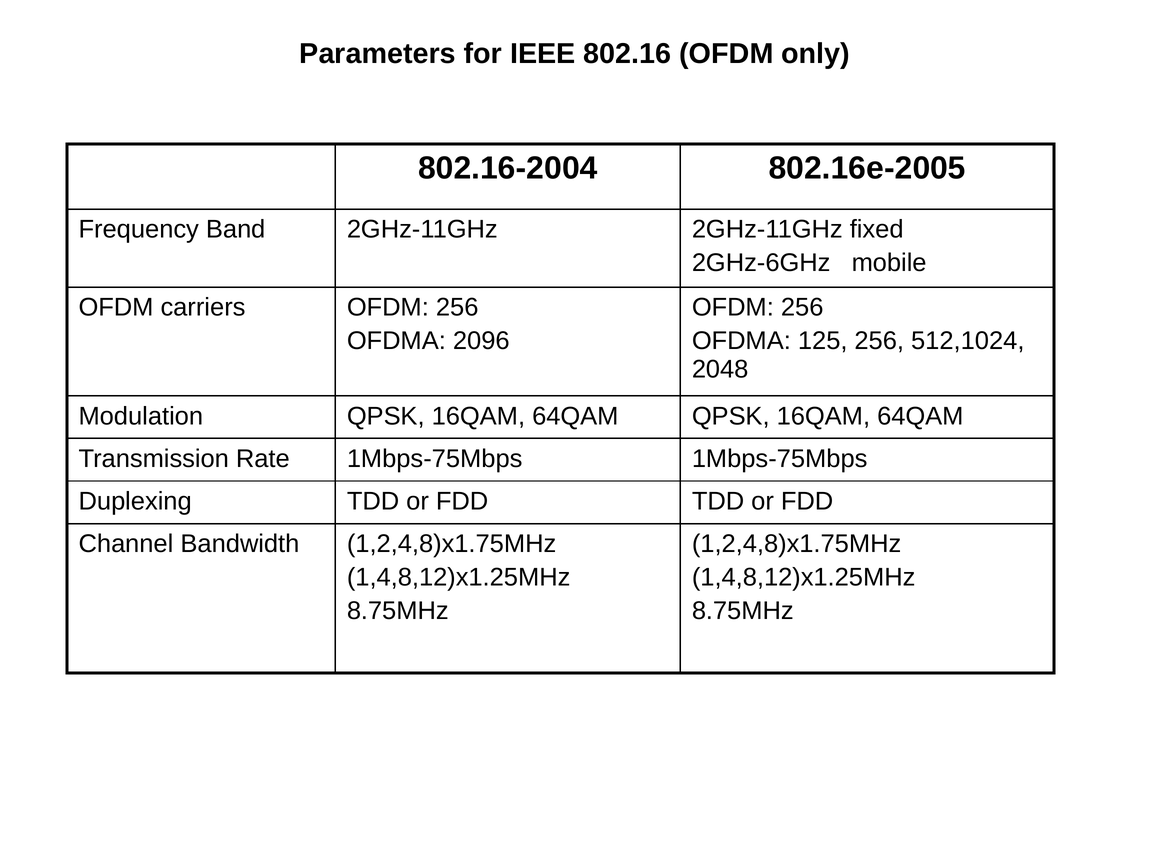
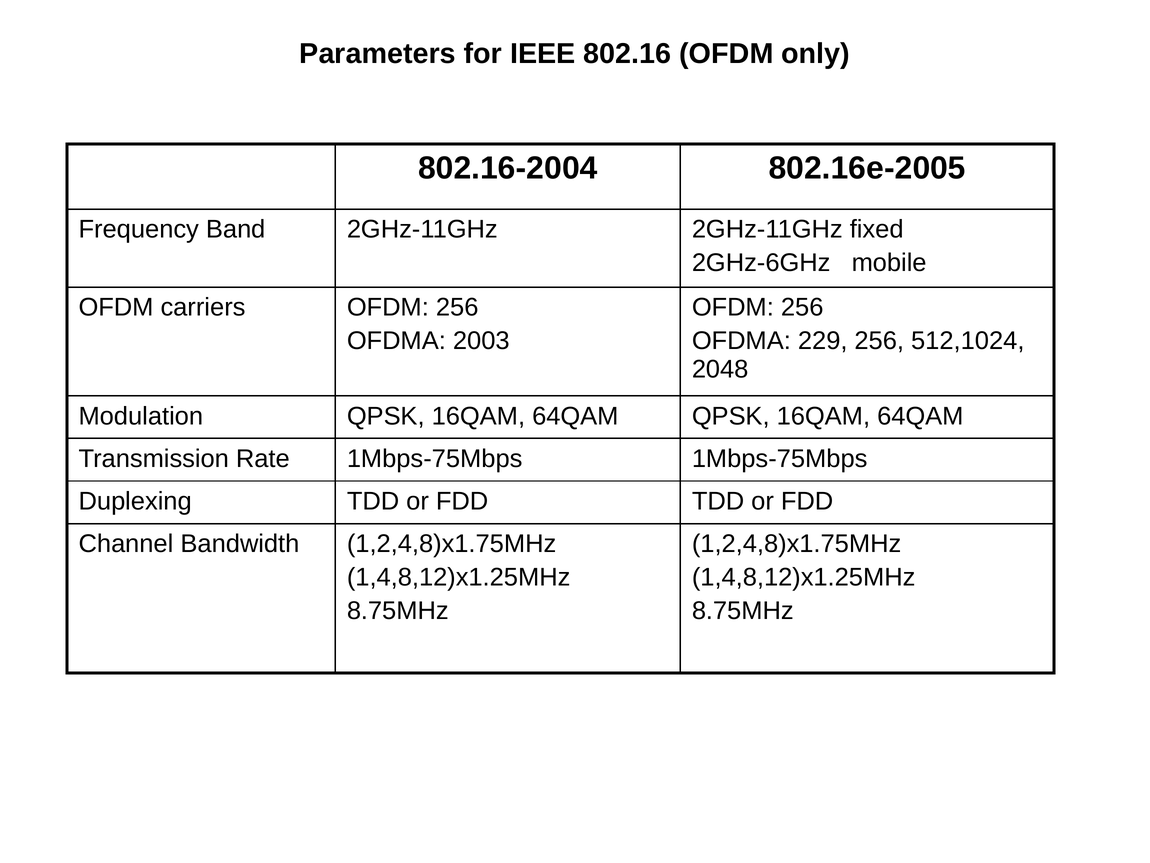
2096: 2096 -> 2003
125: 125 -> 229
